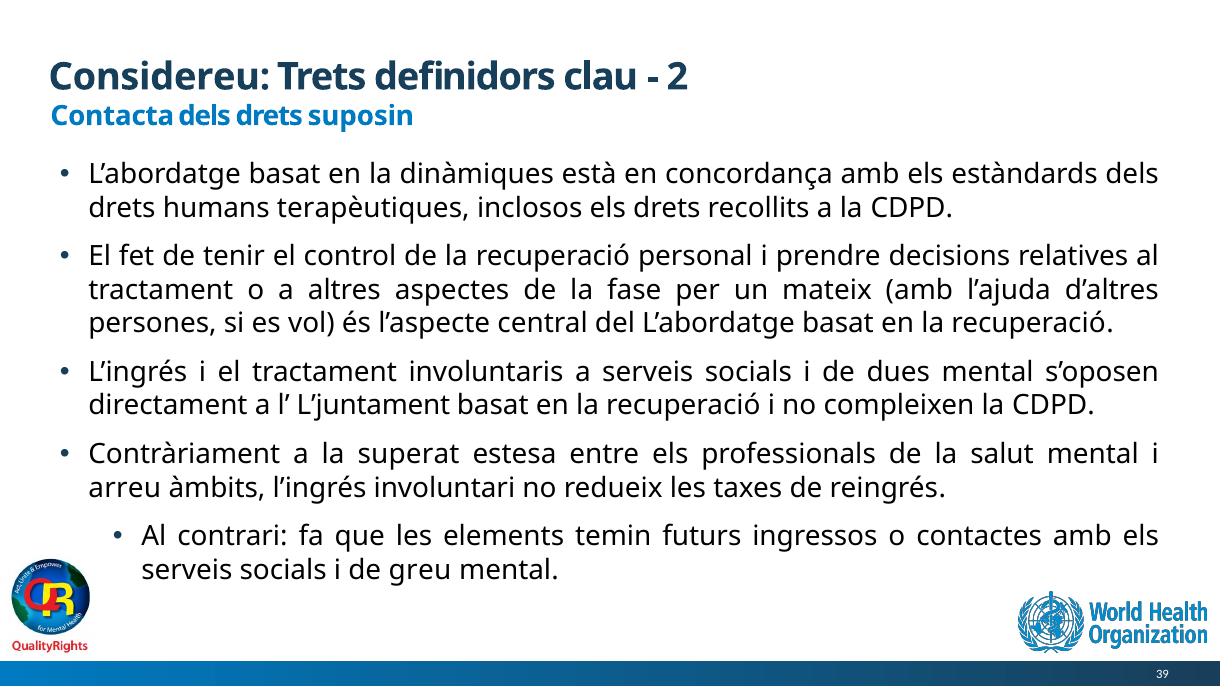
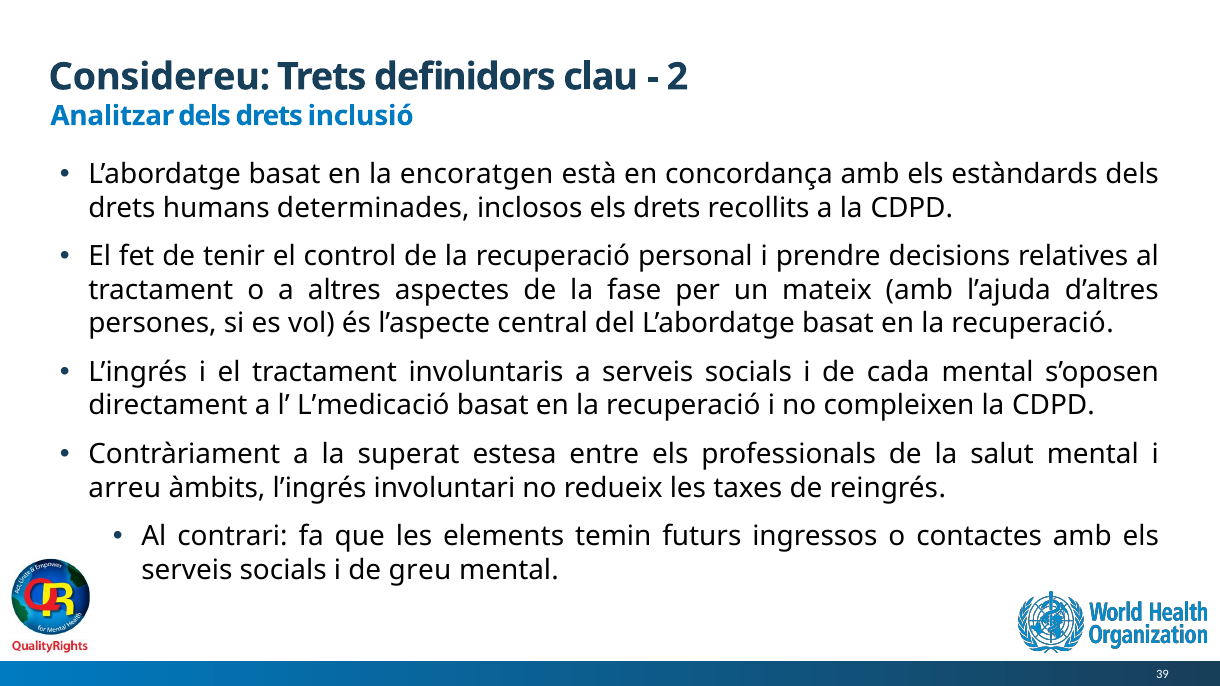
Contacta: Contacta -> Analitzar
suposin: suposin -> inclusió
dinàmiques: dinàmiques -> encoratgen
terapèutiques: terapèutiques -> determinades
dues: dues -> cada
L’juntament: L’juntament -> L’medicació
